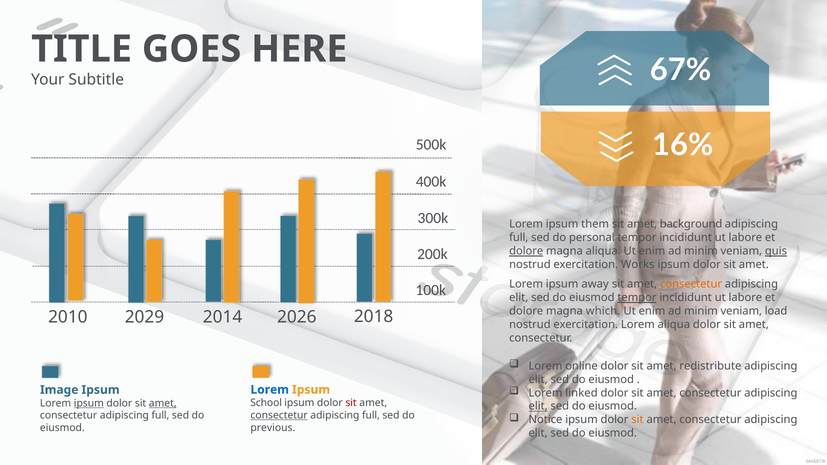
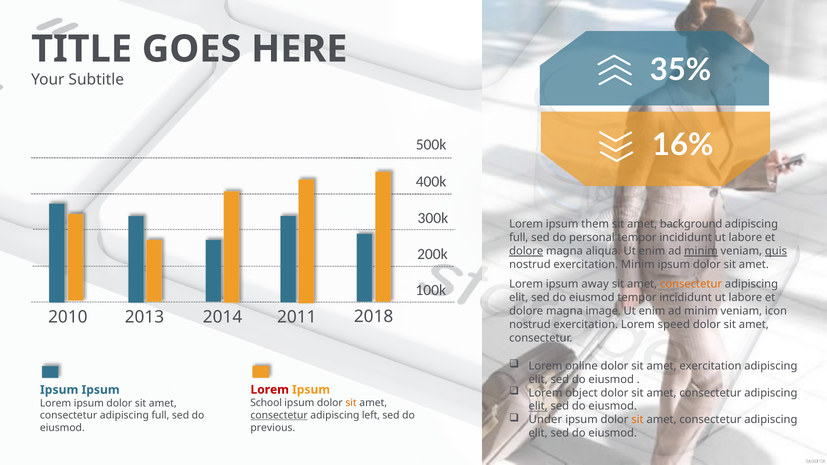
67%: 67% -> 35%
minim at (701, 251) underline: none -> present
exercitation Works: Works -> Minim
tempor at (637, 298) underline: present -> none
which: which -> image
load: load -> icon
2029: 2029 -> 2013
2026: 2026 -> 2011
Lorem aliqua: aliqua -> speed
amet redistribute: redistribute -> exercitation
linked: linked -> object
Lorem at (270, 390) colour: blue -> red
Image at (59, 390): Image -> Ipsum
sit at (351, 403) colour: red -> orange
ipsum at (89, 403) underline: present -> none
amet at (163, 403) underline: present -> none
full at (371, 416): full -> left
Notice: Notice -> Under
